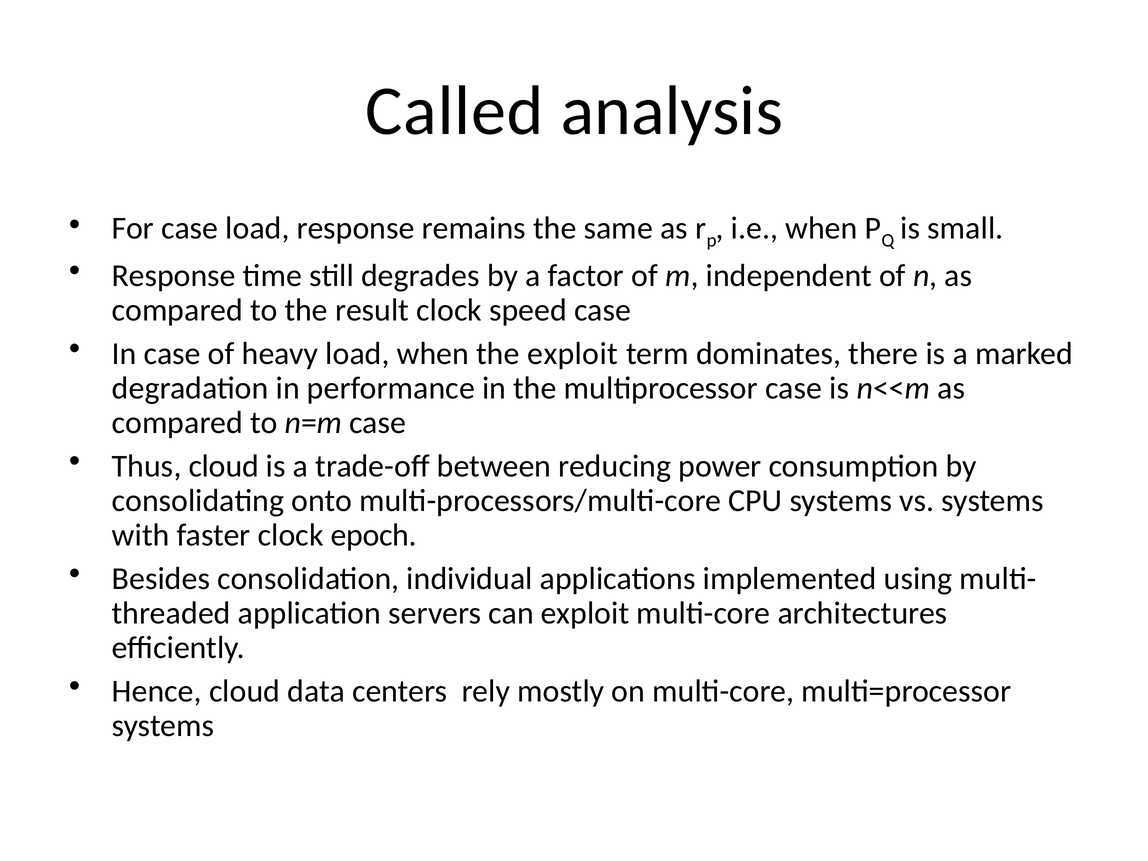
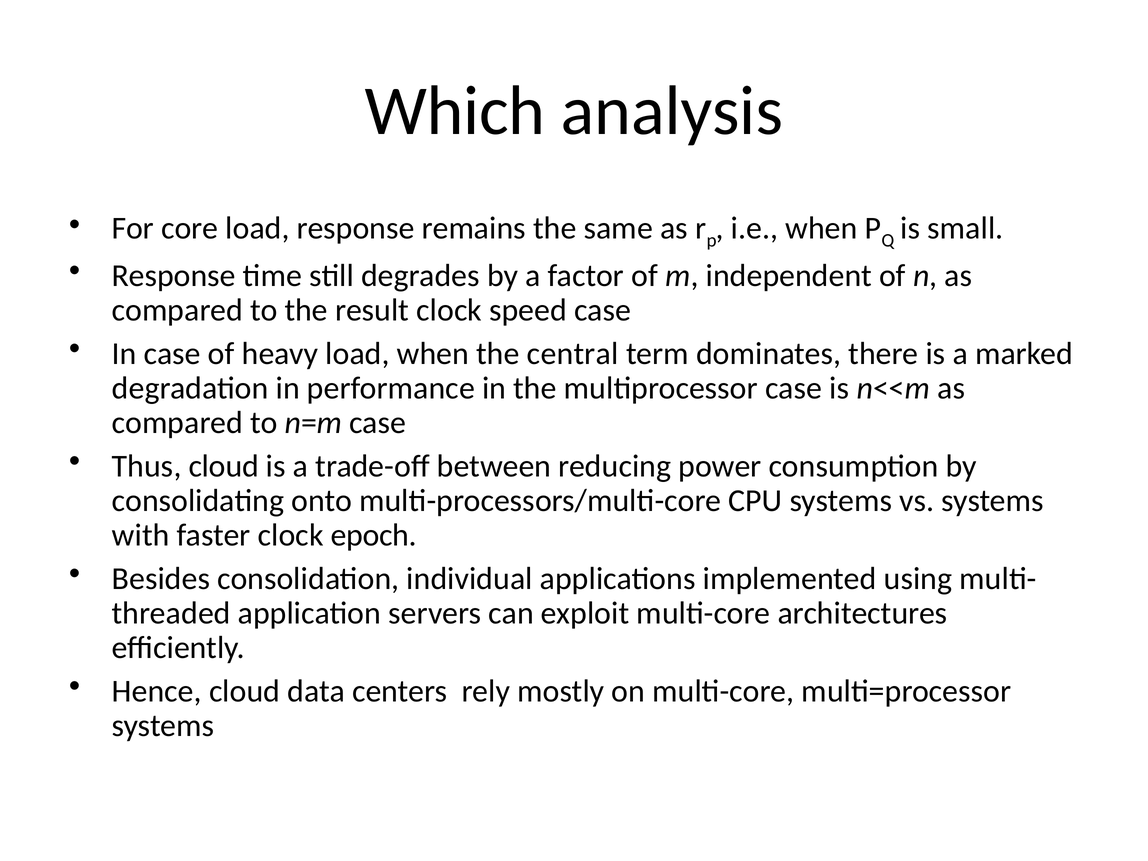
Called: Called -> Which
For case: case -> core
the exploit: exploit -> central
